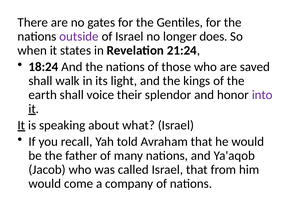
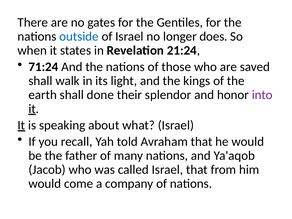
outside colour: purple -> blue
18:24: 18:24 -> 71:24
voice: voice -> done
